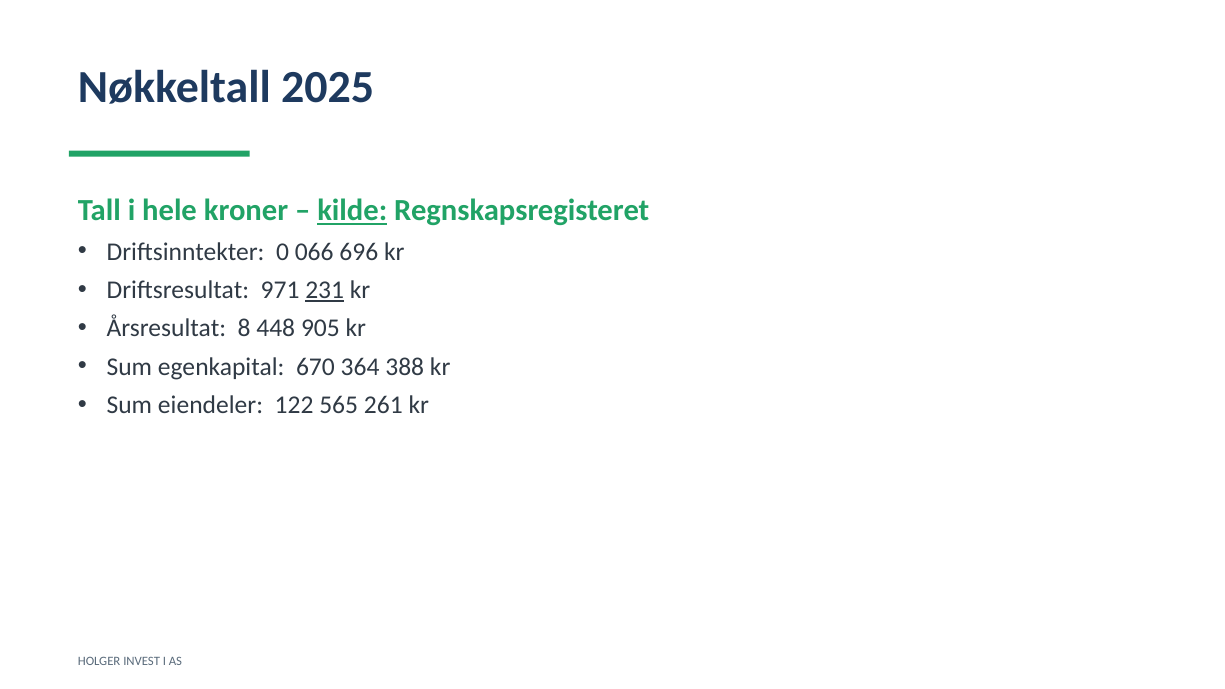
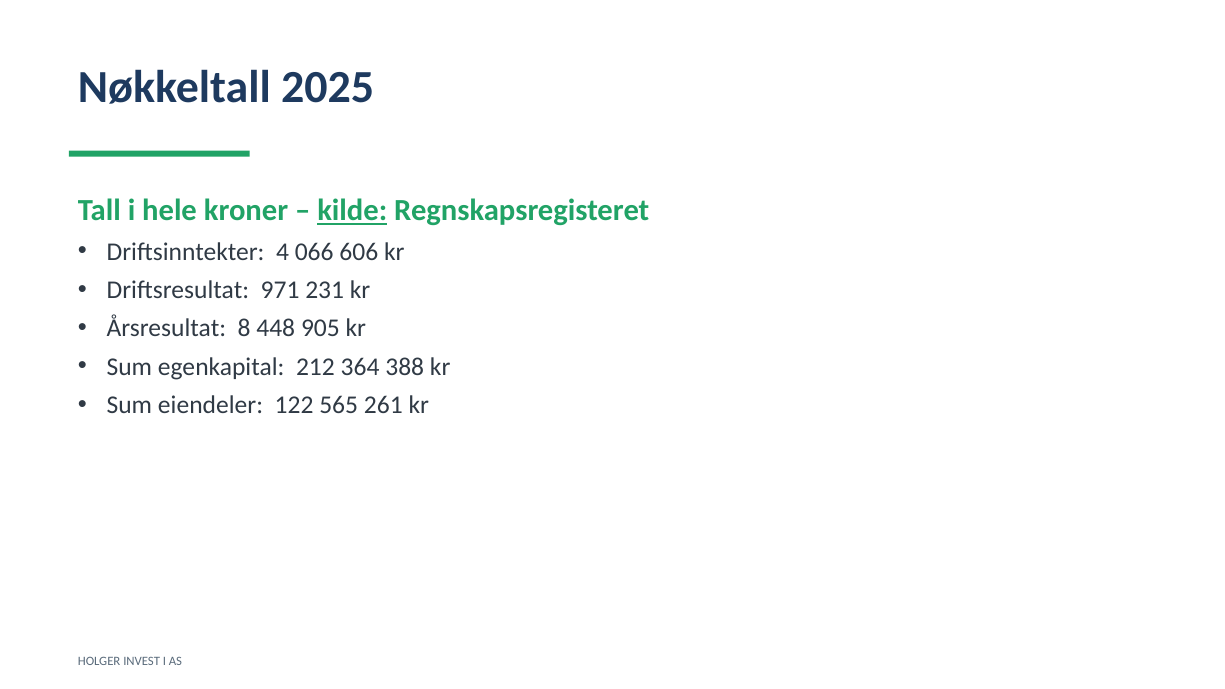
0: 0 -> 4
696: 696 -> 606
231 underline: present -> none
670: 670 -> 212
